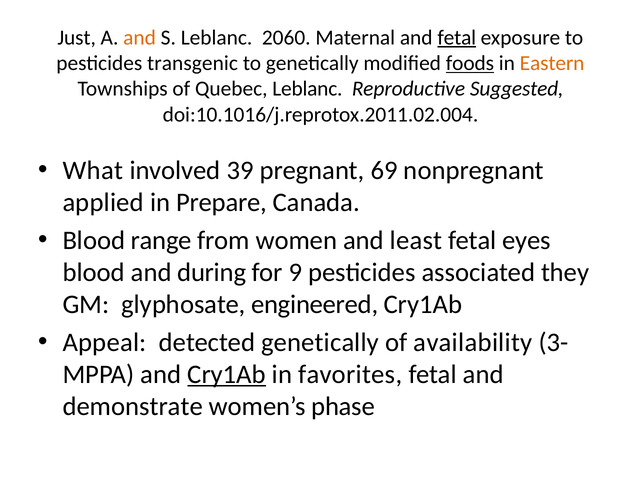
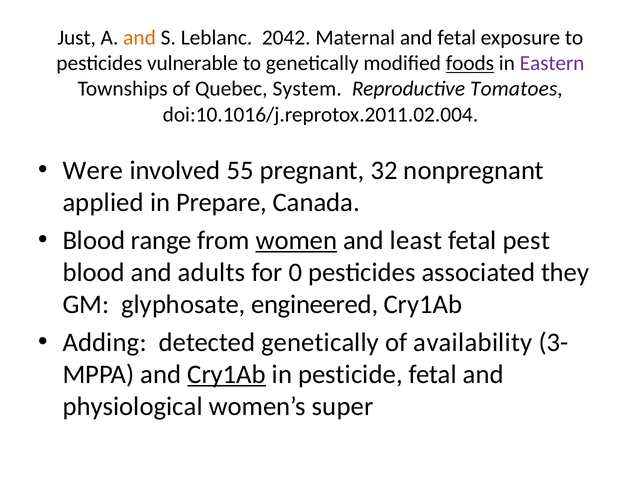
2060: 2060 -> 2042
fetal at (457, 38) underline: present -> none
transgenic: transgenic -> vulnerable
Eastern colour: orange -> purple
Quebec Leblanc: Leblanc -> System
Suggested: Suggested -> Tomatoes
What: What -> Were
39: 39 -> 55
69: 69 -> 32
women underline: none -> present
eyes: eyes -> pest
during: during -> adults
9: 9 -> 0
Appeal: Appeal -> Adding
favorites: favorites -> pesticide
demonstrate: demonstrate -> physiological
phase: phase -> super
